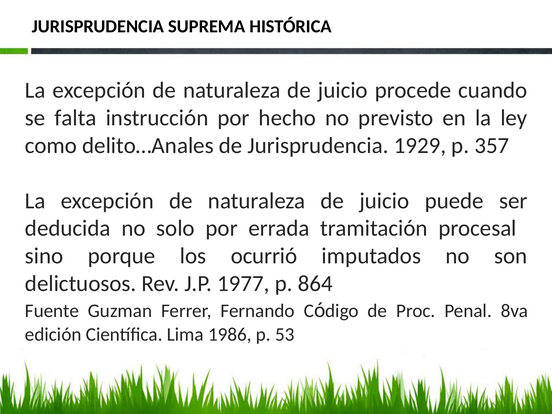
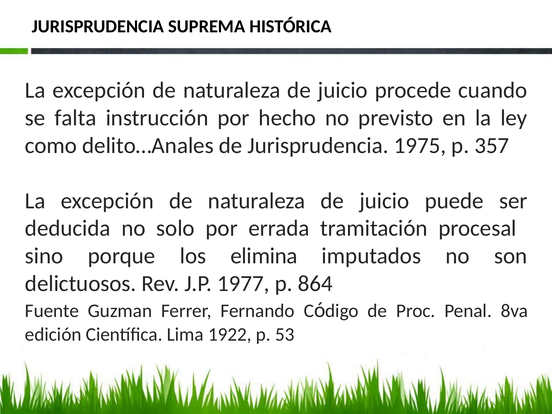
1929: 1929 -> 1975
ocurrió: ocurrió -> elimina
1986: 1986 -> 1922
